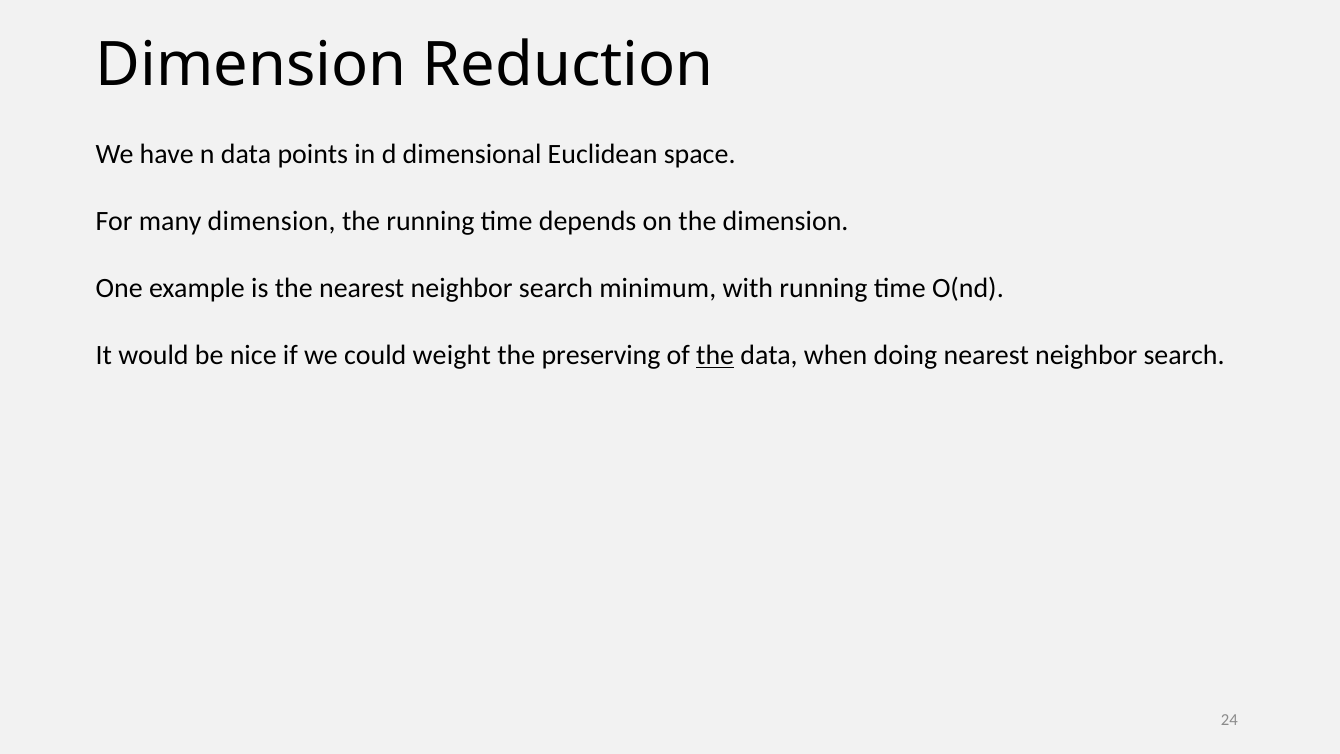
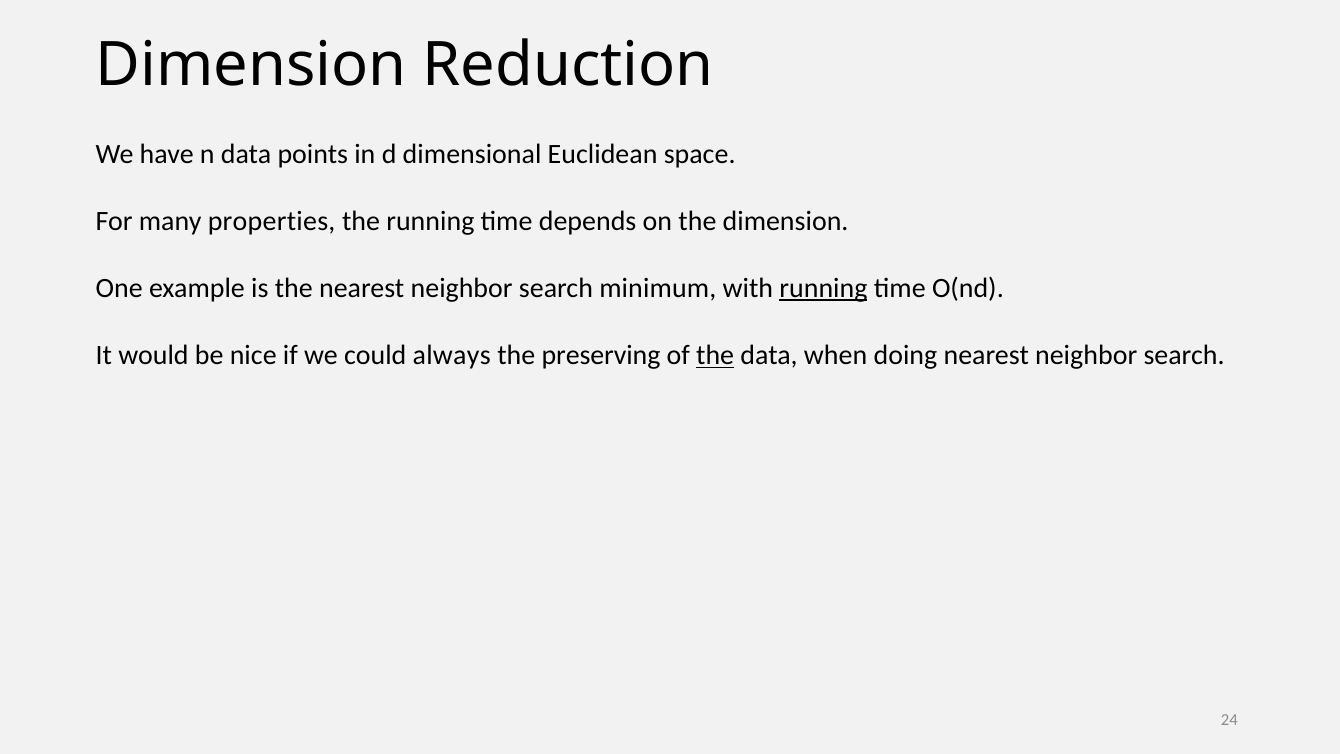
many dimension: dimension -> properties
running at (823, 288) underline: none -> present
weight: weight -> always
